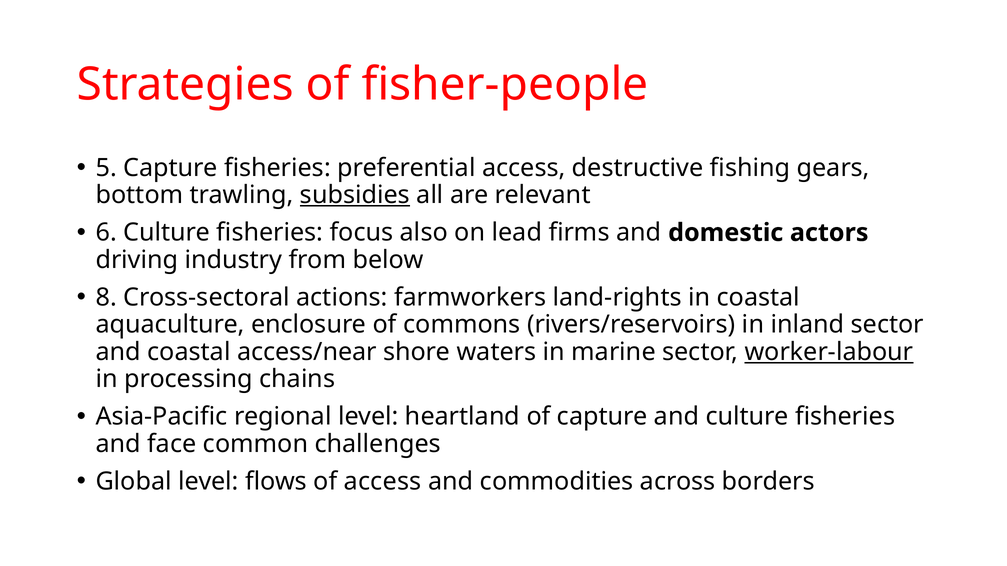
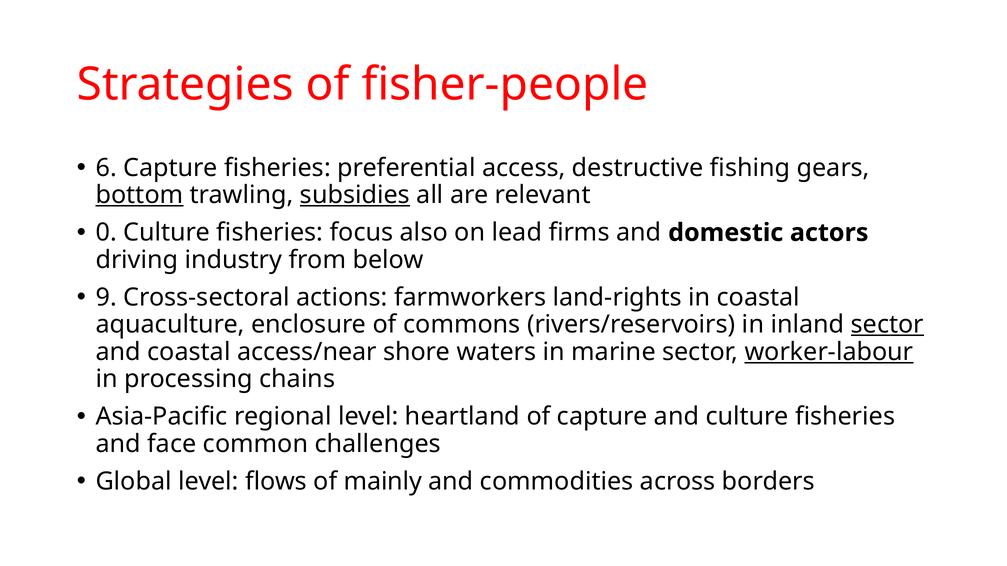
5: 5 -> 6
bottom underline: none -> present
6: 6 -> 0
8: 8 -> 9
sector at (887, 325) underline: none -> present
of access: access -> mainly
